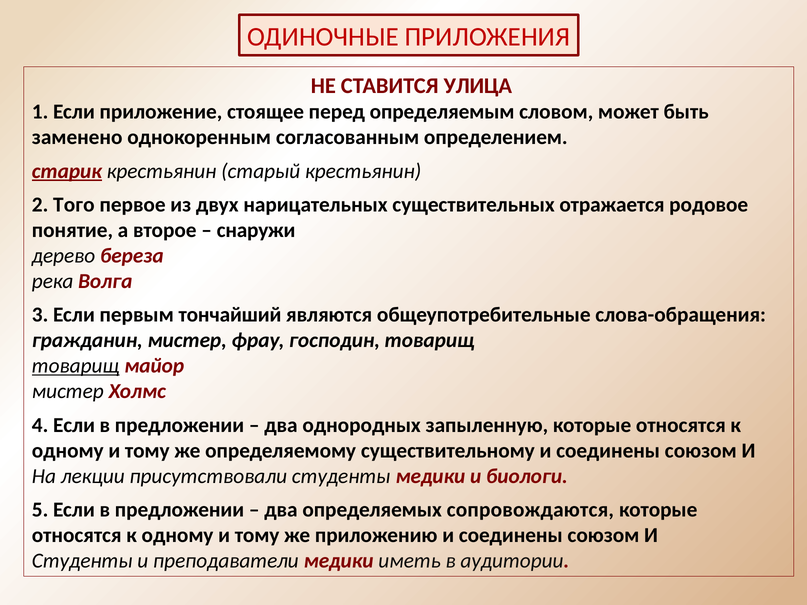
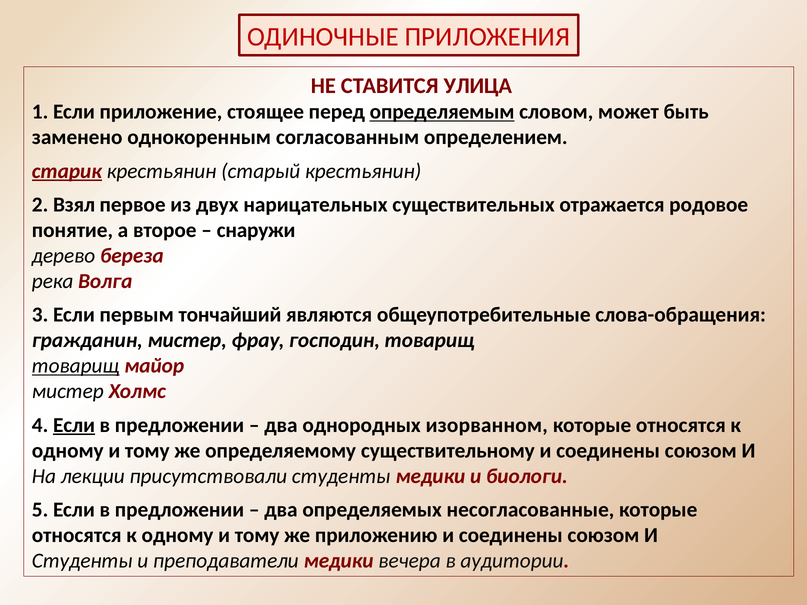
определяемым underline: none -> present
Того: Того -> Взял
Если at (74, 425) underline: none -> present
запыленную: запыленную -> изорванном
сопровождаются: сопровождаются -> несогласованные
иметь: иметь -> вечера
